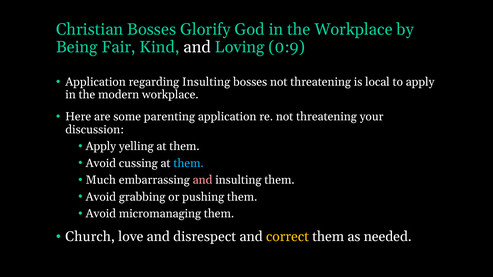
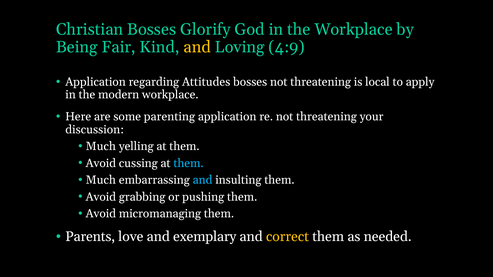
and at (197, 47) colour: white -> yellow
0:9: 0:9 -> 4:9
regarding Insulting: Insulting -> Attitudes
Apply at (101, 146): Apply -> Much
and at (203, 180) colour: pink -> light blue
Church: Church -> Parents
disrespect: disrespect -> exemplary
